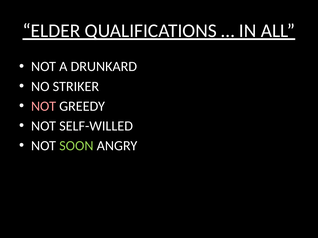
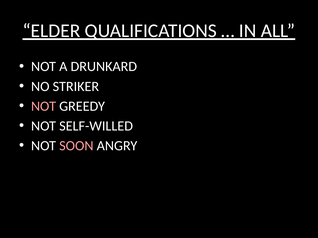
SOON colour: light green -> pink
